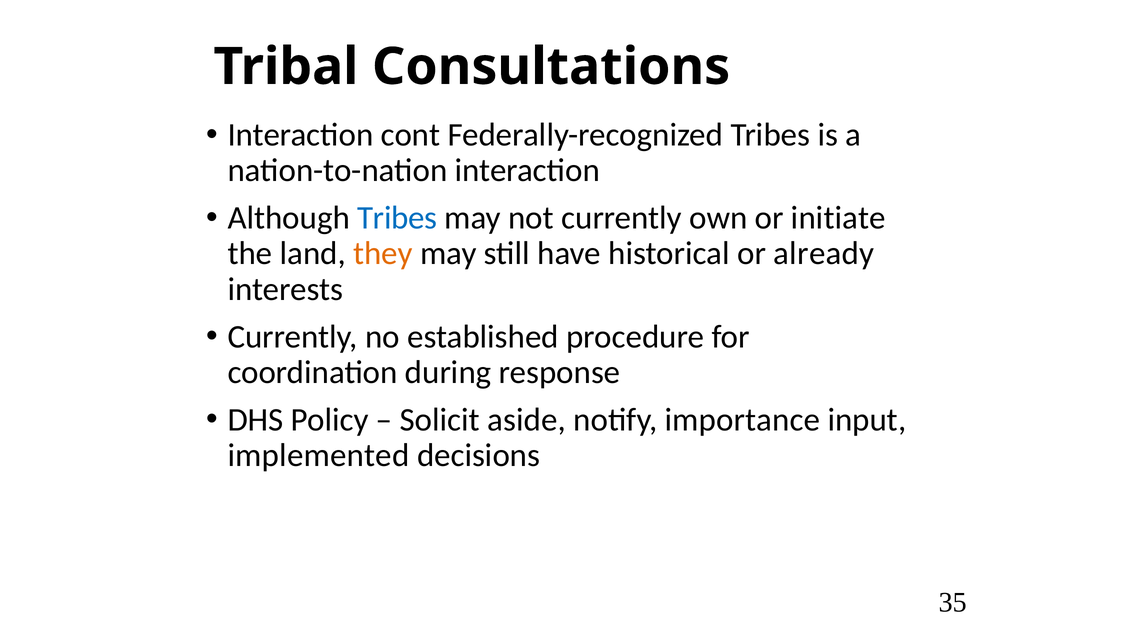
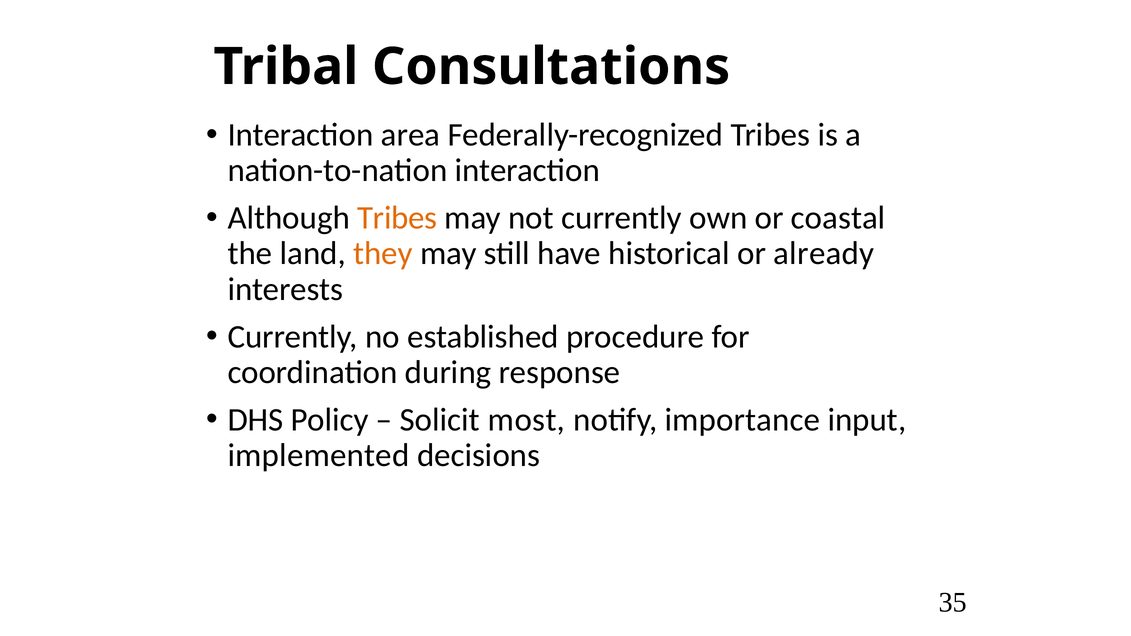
cont: cont -> area
Tribes at (397, 218) colour: blue -> orange
initiate: initiate -> coastal
aside: aside -> most
